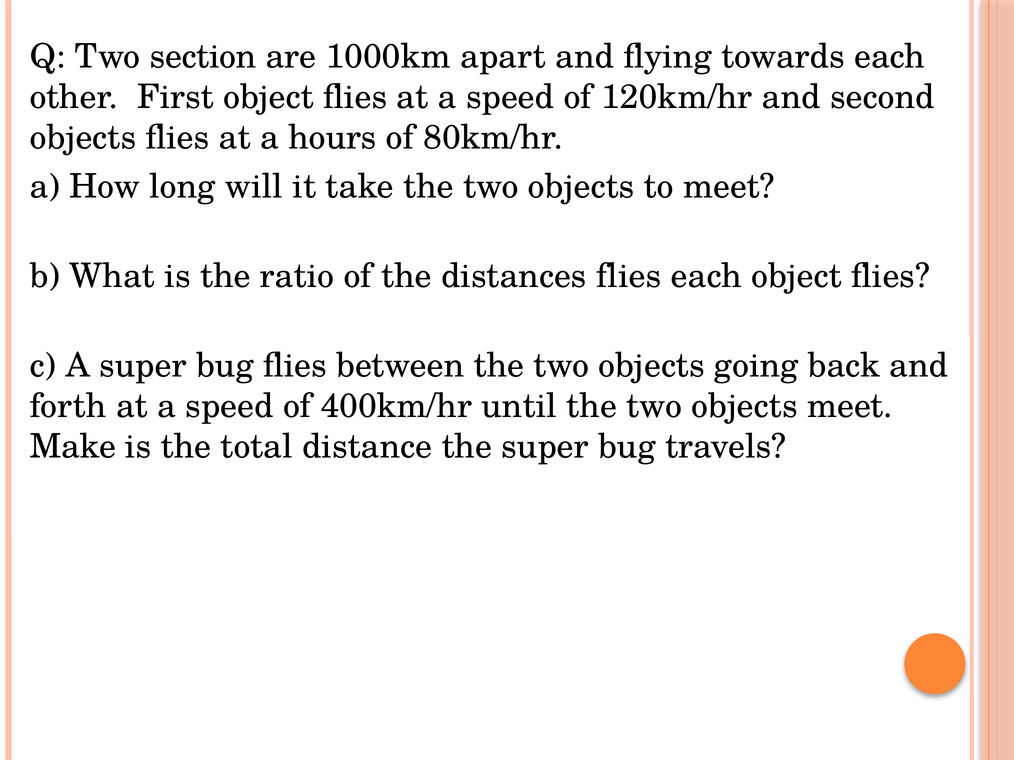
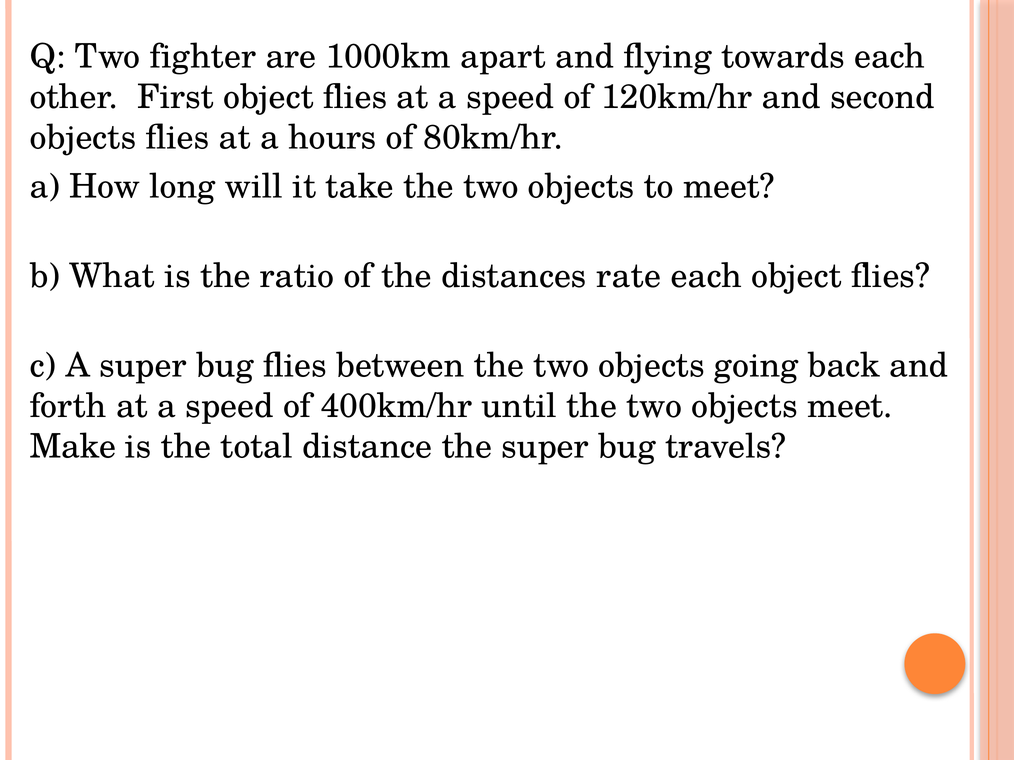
section: section -> fighter
distances flies: flies -> rate
